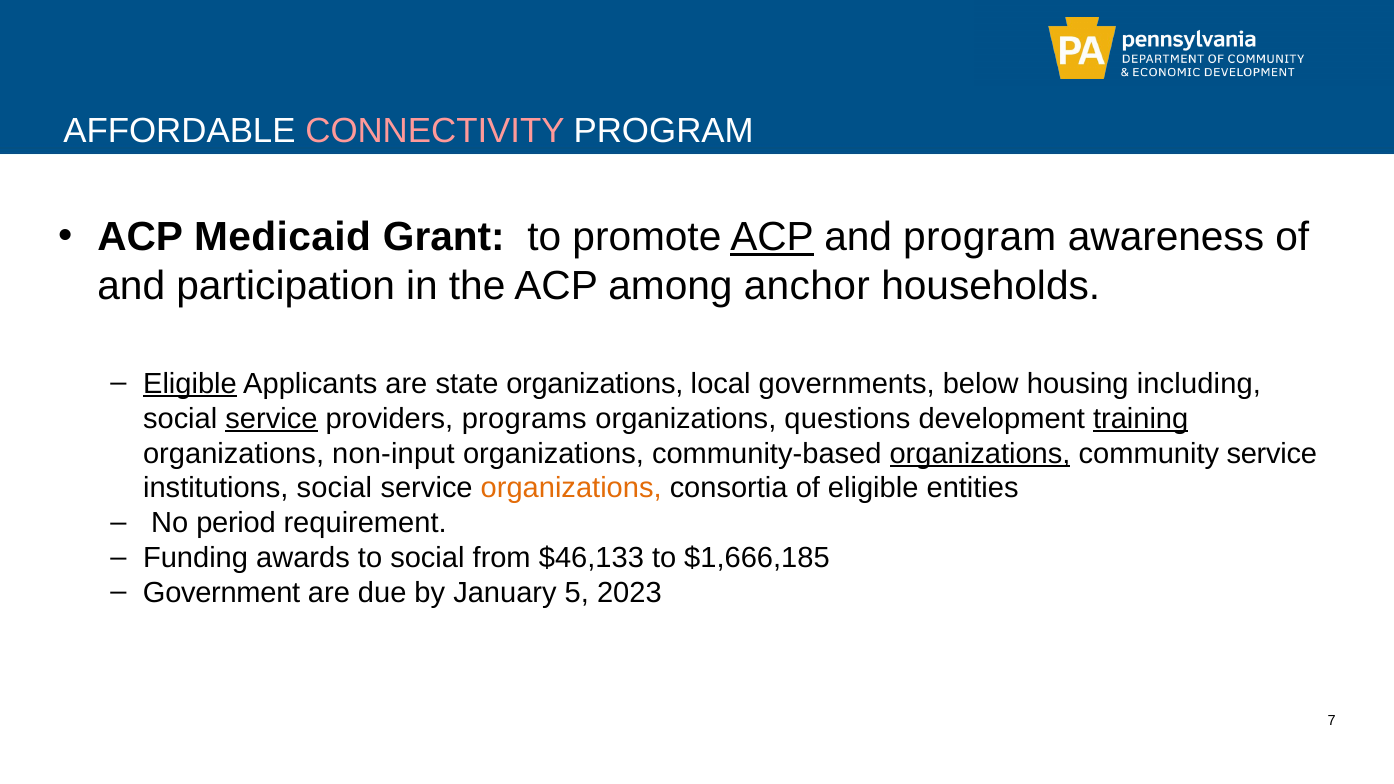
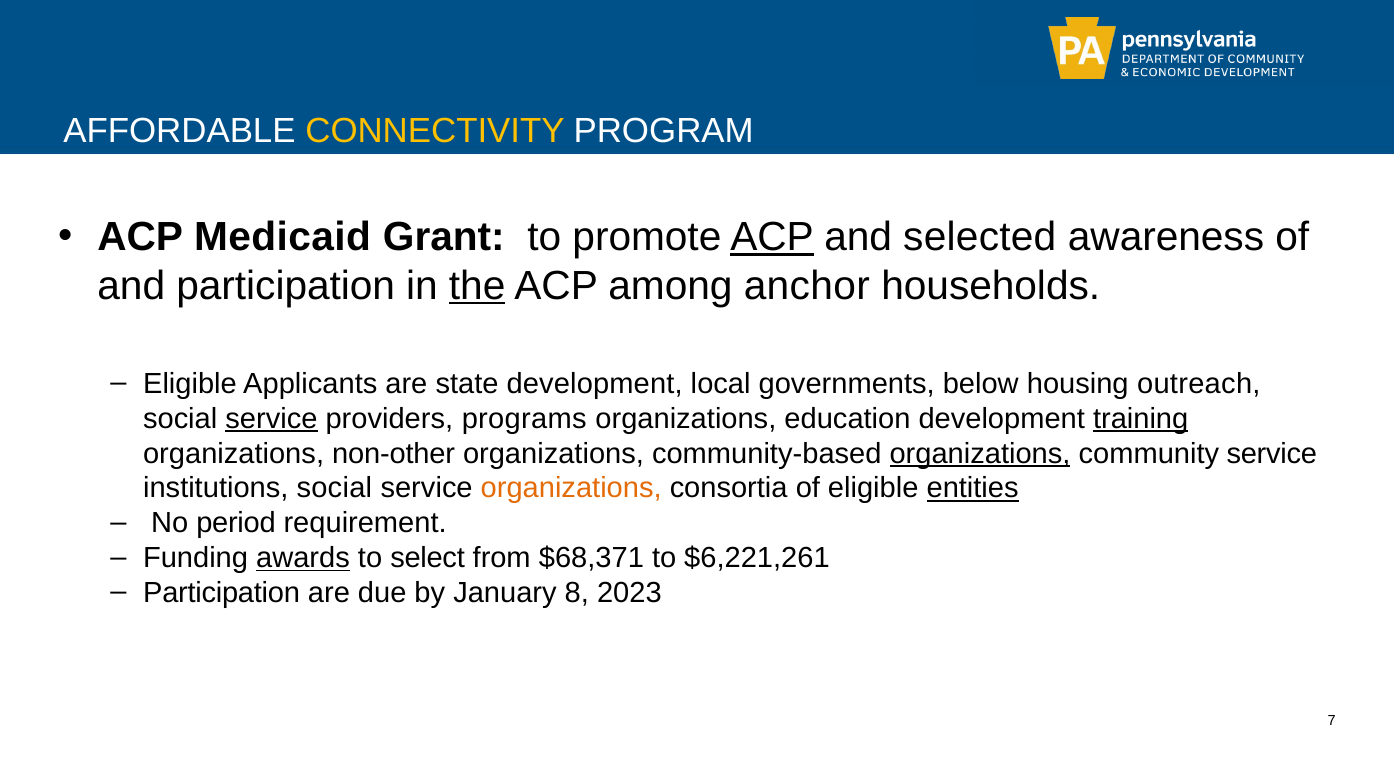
CONNECTIVITY colour: pink -> yellow
and program: program -> selected
the underline: none -> present
Eligible at (190, 384) underline: present -> none
state organizations: organizations -> development
including: including -> outreach
questions: questions -> education
non-input: non-input -> non-other
entities underline: none -> present
awards underline: none -> present
to social: social -> select
$46,133: $46,133 -> $68,371
$1,666,185: $1,666,185 -> $6,221,261
Government at (222, 593): Government -> Participation
5: 5 -> 8
